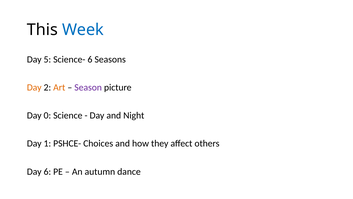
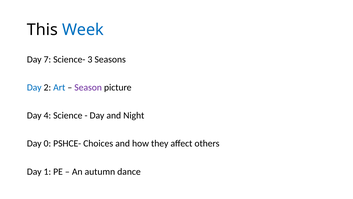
5: 5 -> 7
Science- 6: 6 -> 3
Day at (34, 87) colour: orange -> blue
Art colour: orange -> blue
0: 0 -> 4
1: 1 -> 0
Day 6: 6 -> 1
